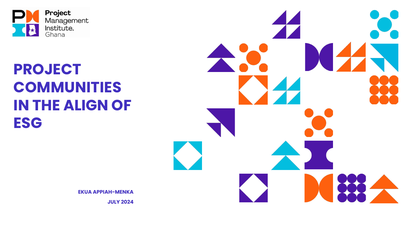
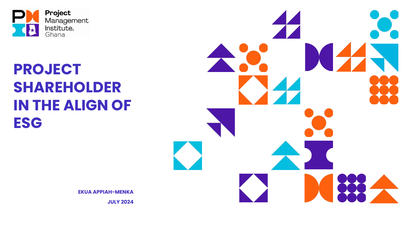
COMMUNITIES: COMMUNITIES -> SHAREHOLDER
